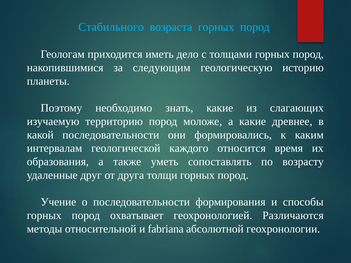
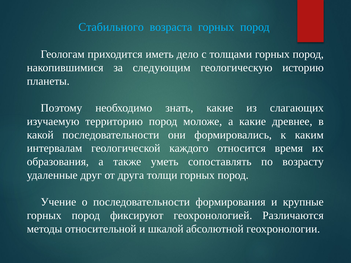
способы: способы -> крупные
охватывает: охватывает -> фиксируют
fabriana: fabriana -> шкалой
